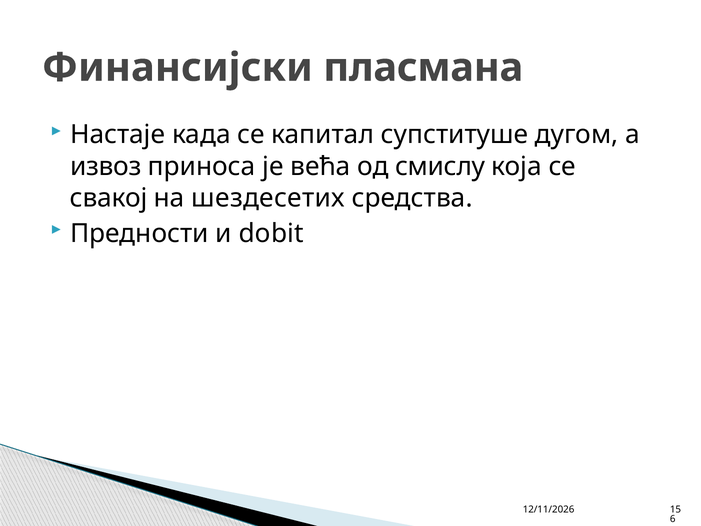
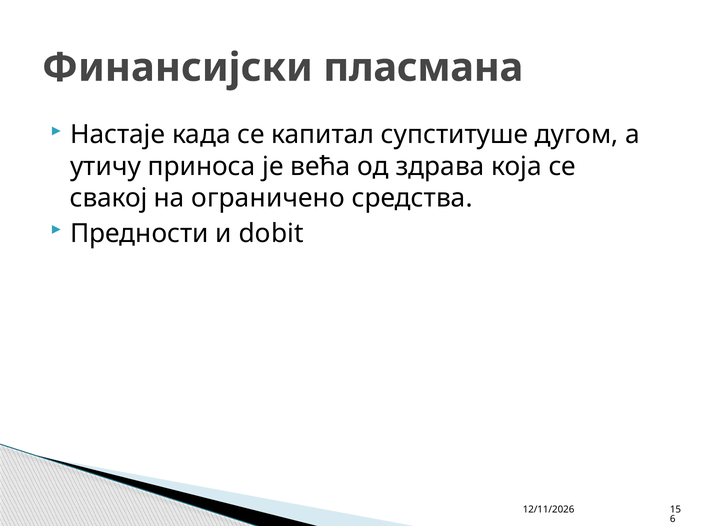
извоз: извоз -> утичу
смислу: смислу -> здрава
шездесетих: шездесетих -> ограничено
